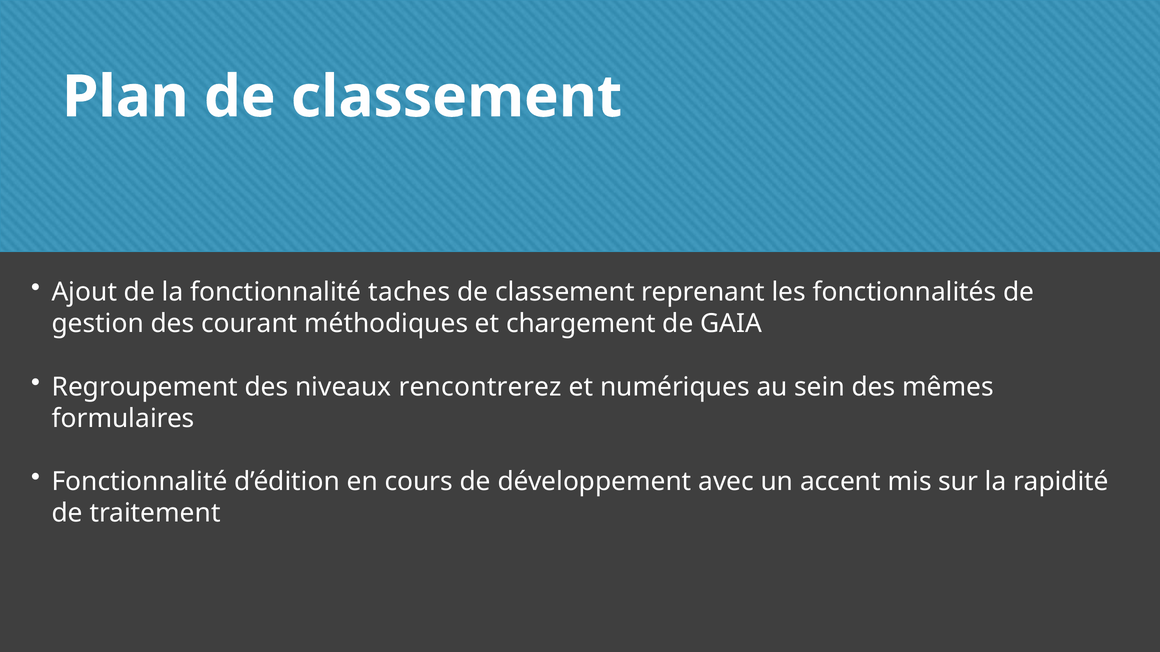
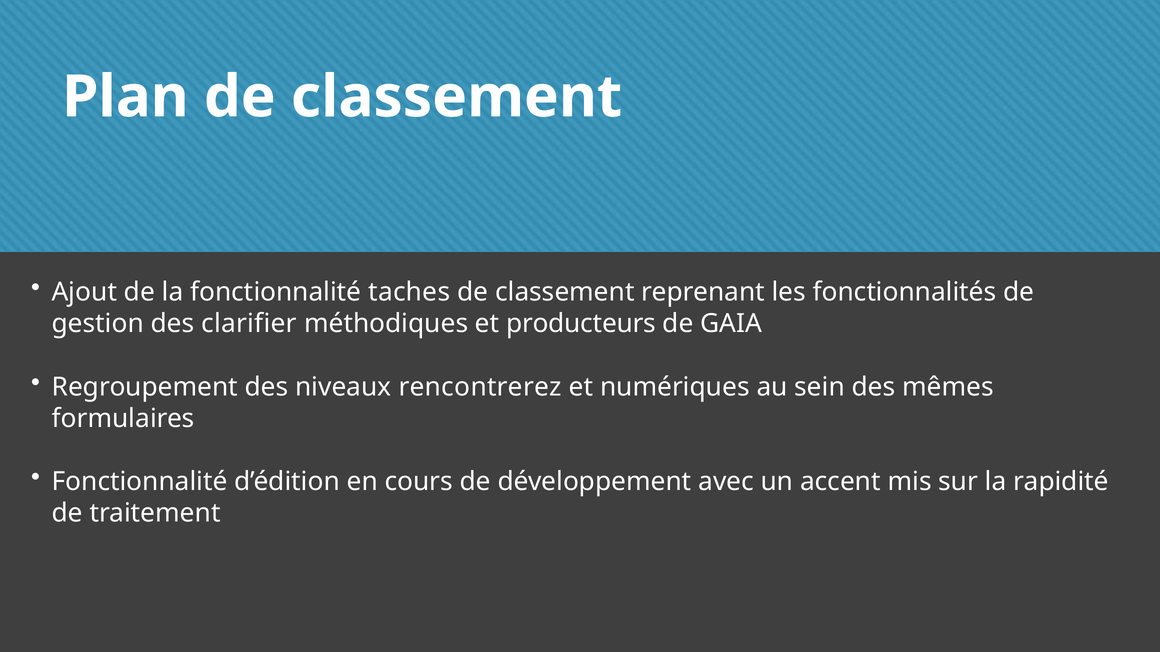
courant: courant -> clarifier
chargement: chargement -> producteurs
